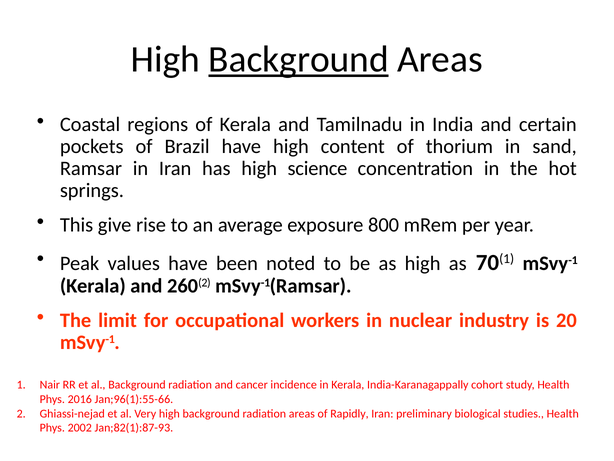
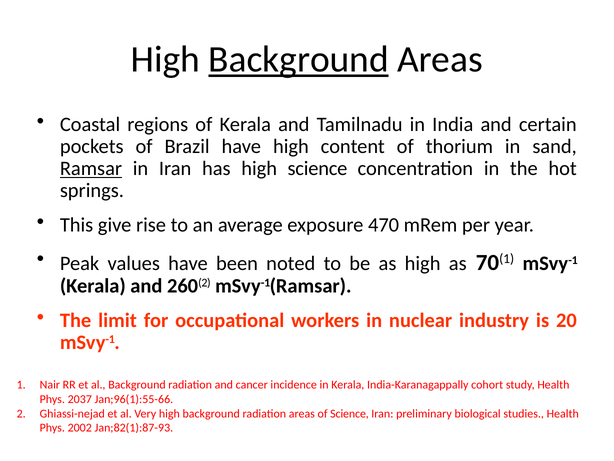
Ramsar underline: none -> present
800: 800 -> 470
2016: 2016 -> 2037
of Rapidly: Rapidly -> Science
